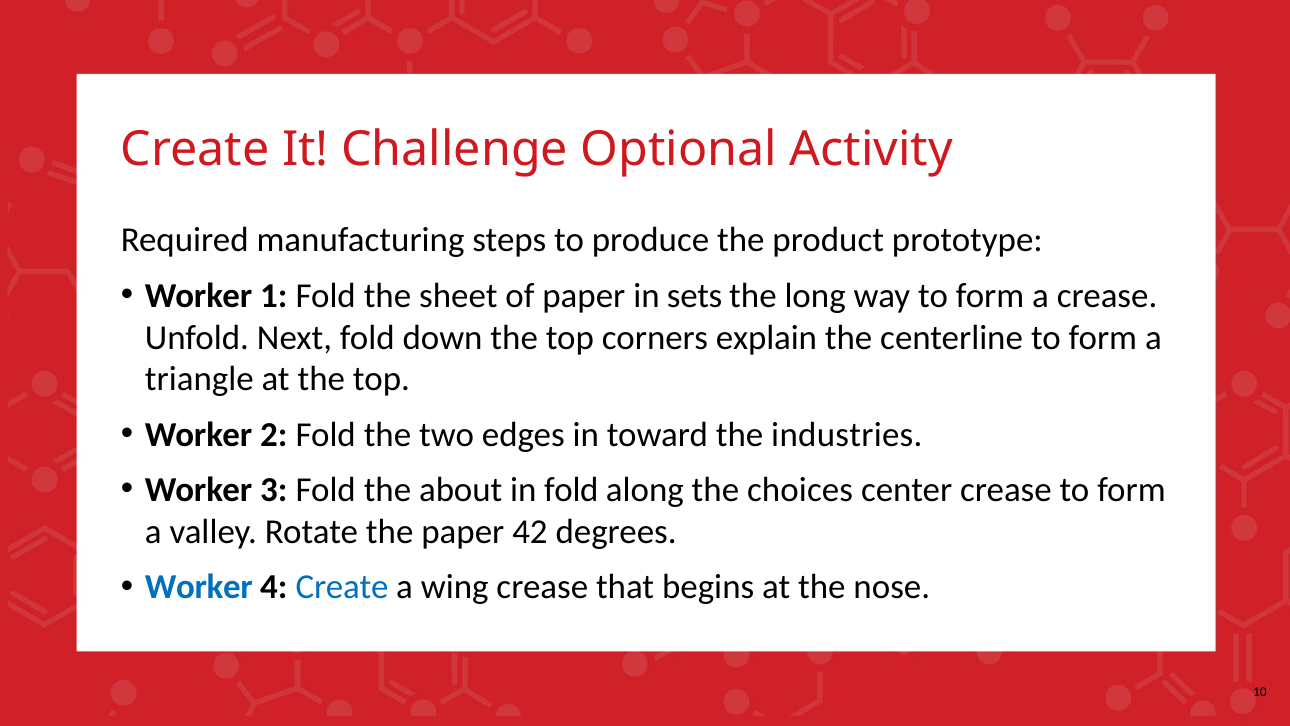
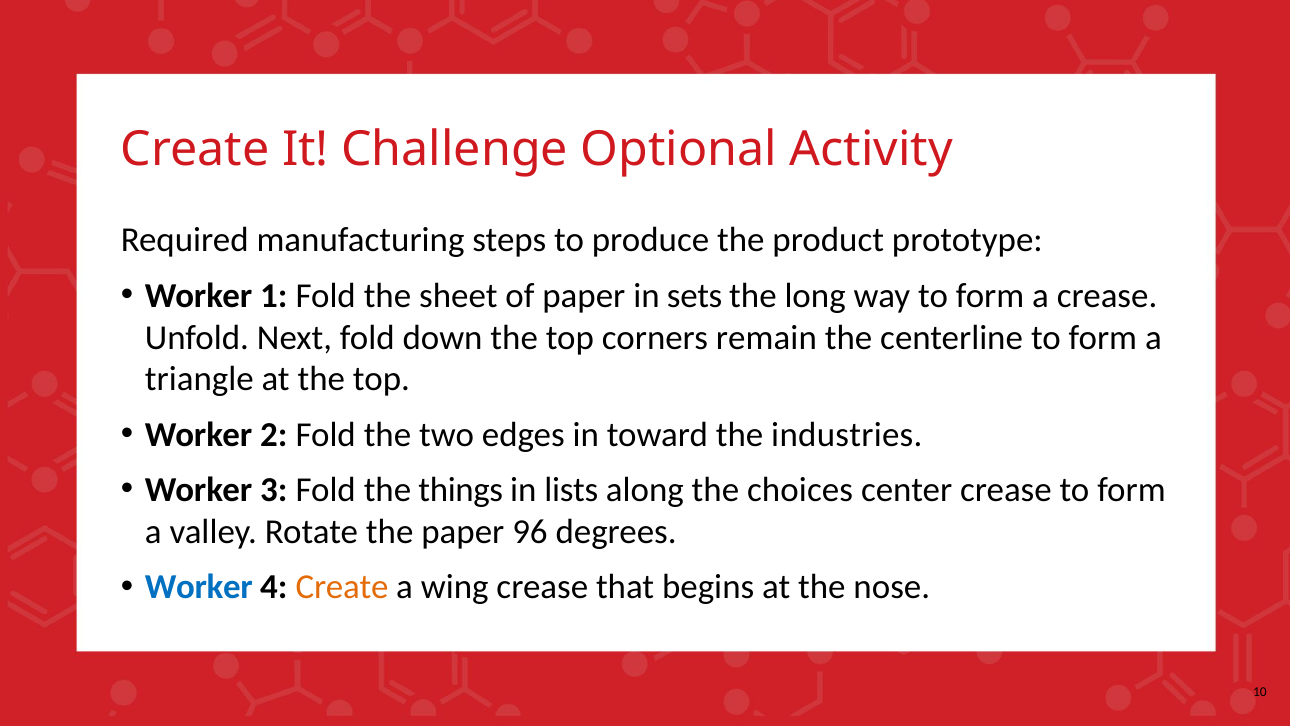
explain: explain -> remain
about: about -> things
in fold: fold -> lists
42: 42 -> 96
Create at (342, 587) colour: blue -> orange
